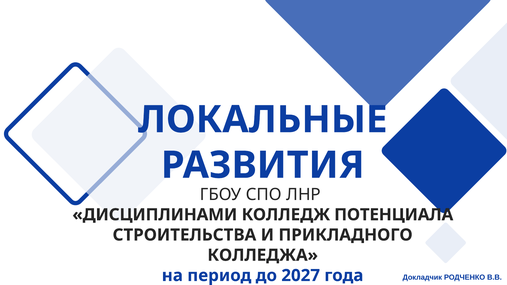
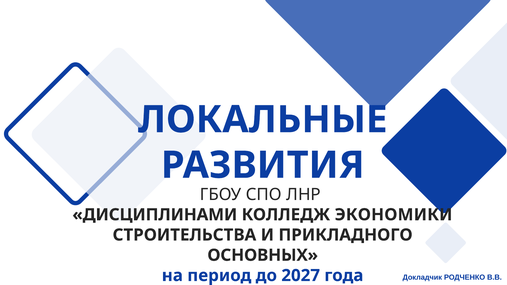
ПОТЕНЦИАЛА: ПОТЕНЦИАЛА -> ЭКОНОМИКИ
КОЛЛЕДЖА: КОЛЛЕДЖА -> ОСНОВНЫХ
